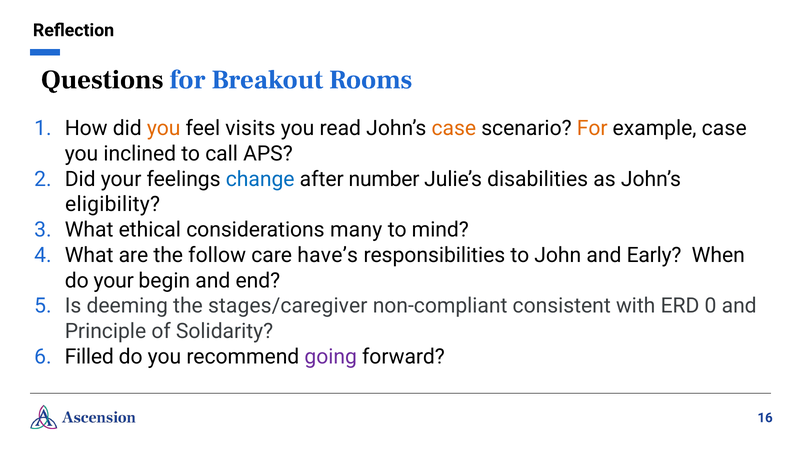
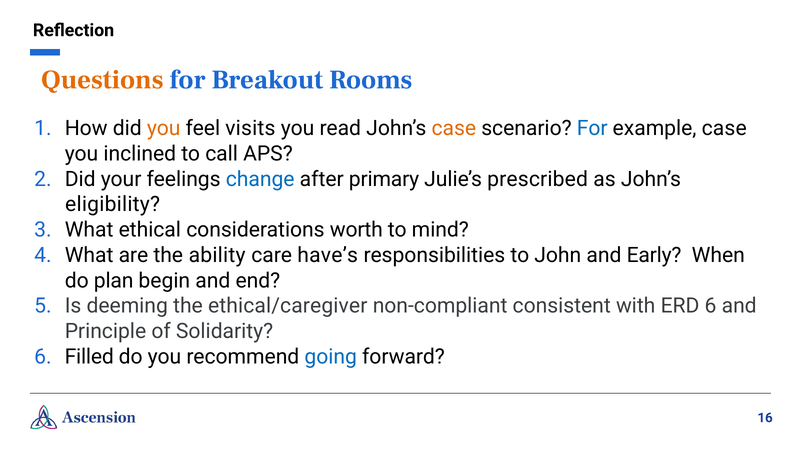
Questions colour: black -> orange
For at (592, 128) colour: orange -> blue
number: number -> primary
disabilities: disabilities -> prescribed
many: many -> worth
follow: follow -> ability
do your: your -> plan
stages/caregiver: stages/caregiver -> ethical/caregiver
ERD 0: 0 -> 6
going colour: purple -> blue
